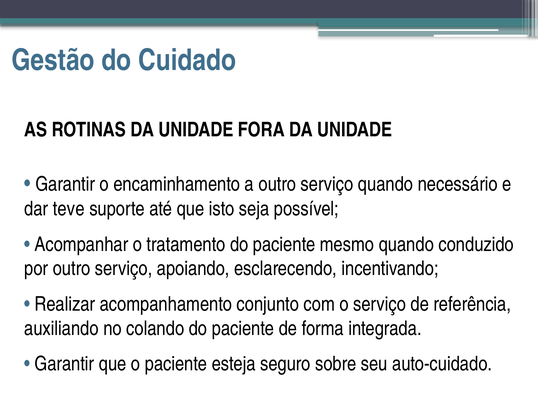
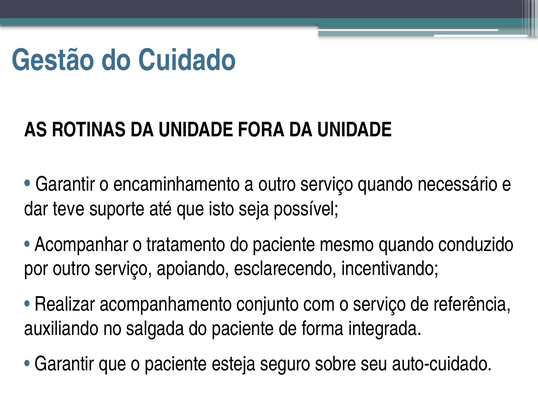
colando: colando -> salgada
